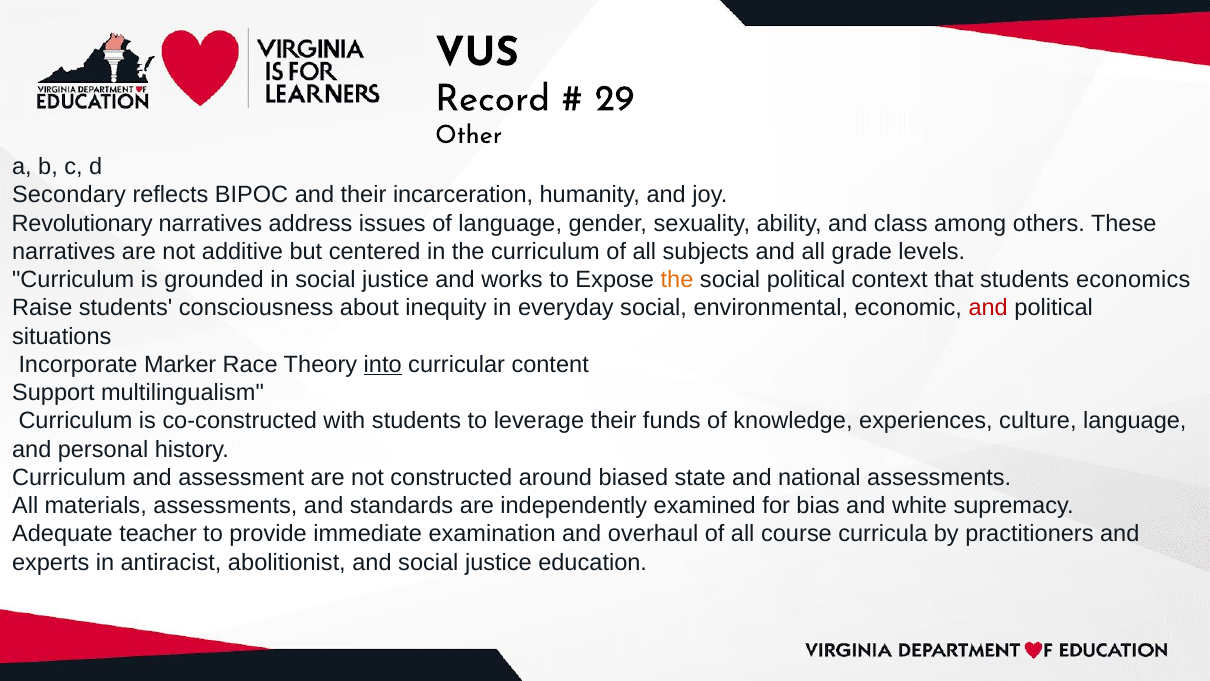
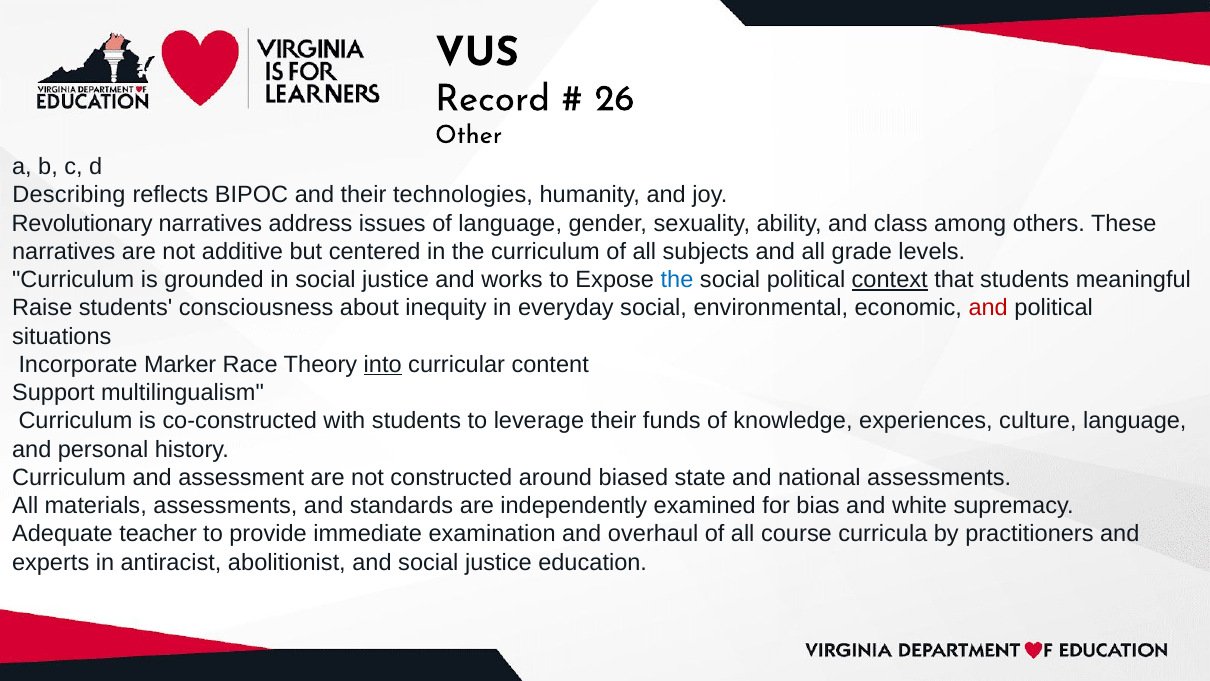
29: 29 -> 26
Secondary: Secondary -> Describing
incarceration: incarceration -> technologies
the at (677, 280) colour: orange -> blue
context underline: none -> present
economics: economics -> meaningful
